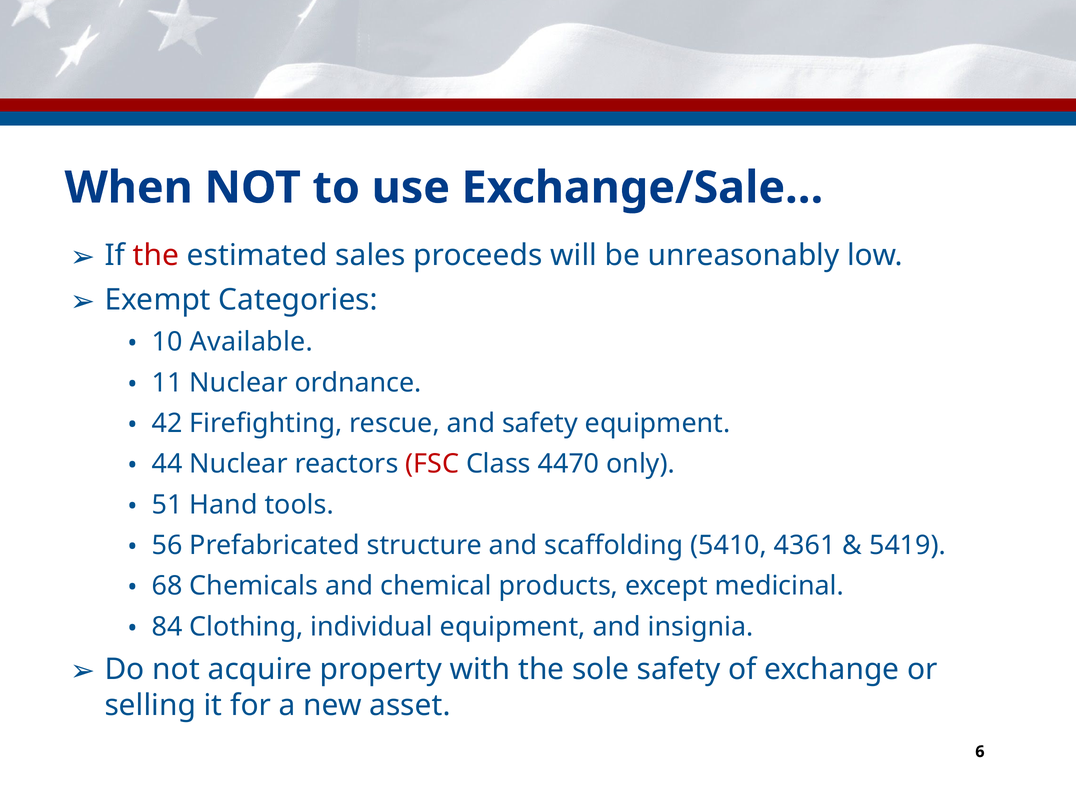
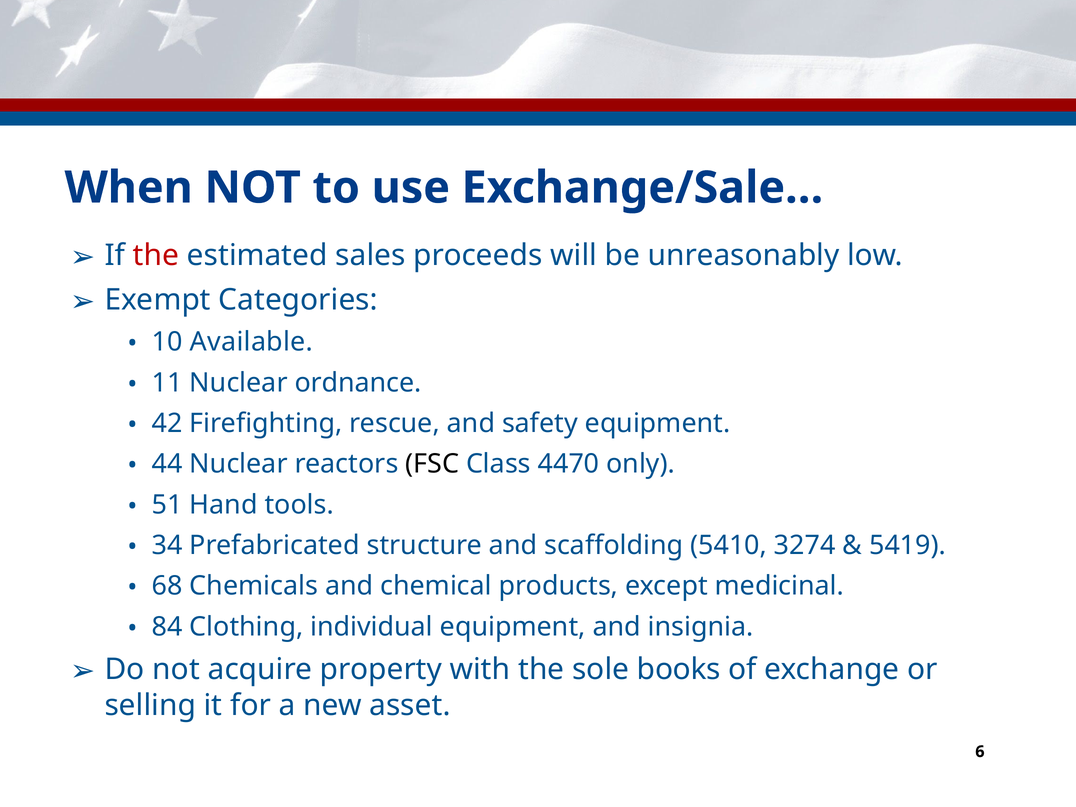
FSC colour: red -> black
56: 56 -> 34
4361: 4361 -> 3274
sole safety: safety -> books
